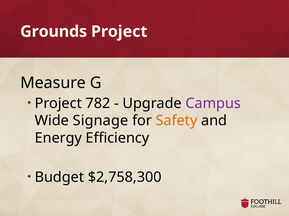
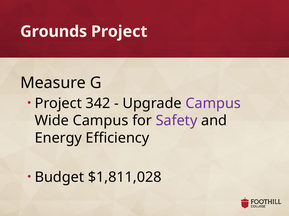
782: 782 -> 342
Wide Signage: Signage -> Campus
Safety colour: orange -> purple
$2,758,300: $2,758,300 -> $1,811,028
